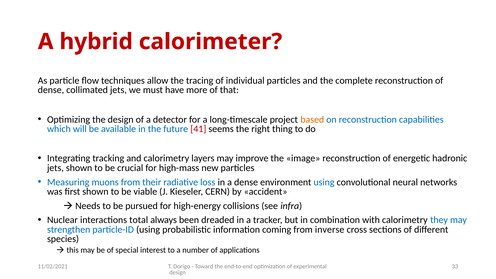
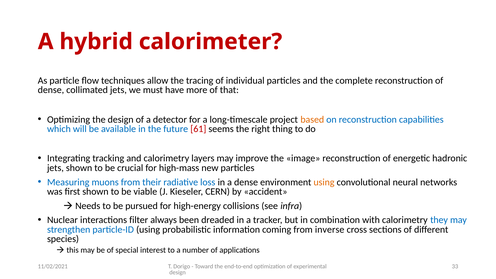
41: 41 -> 61
using at (324, 182) colour: blue -> orange
total: total -> filter
